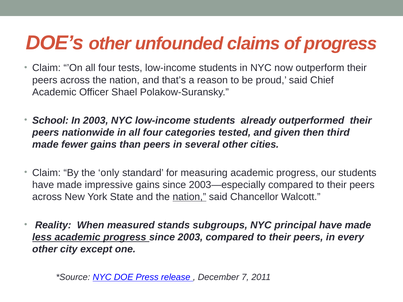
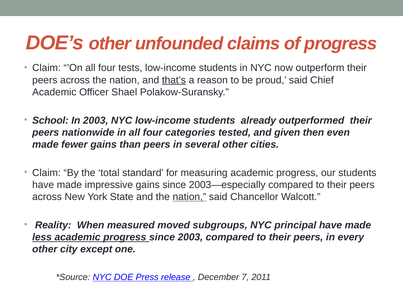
that’s underline: none -> present
third: third -> even
only: only -> total
stands: stands -> moved
